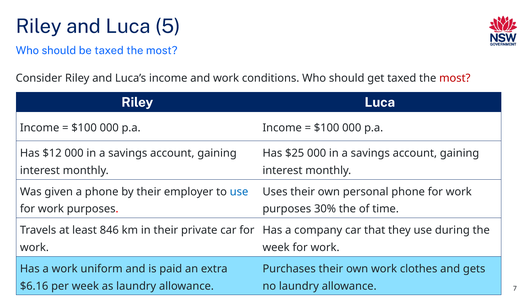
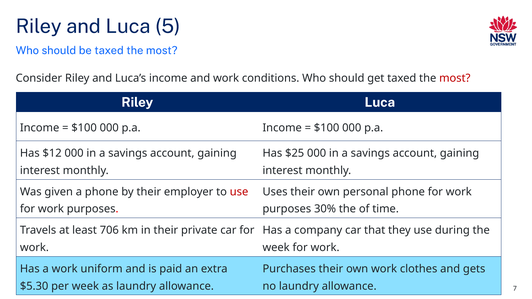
use at (239, 192) colour: blue -> red
846: 846 -> 706
$6.16: $6.16 -> $5.30
